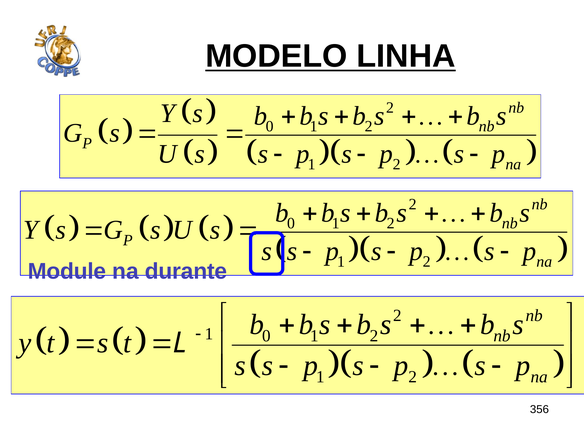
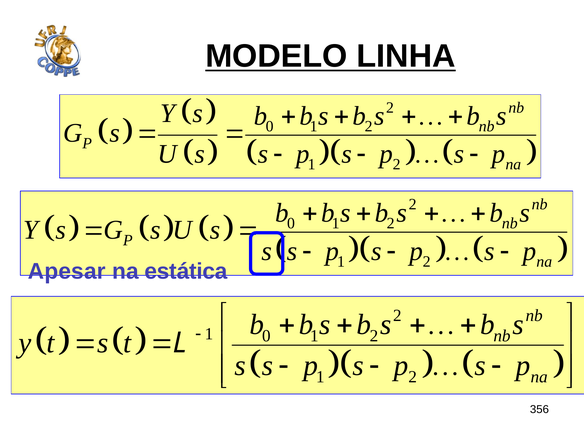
Module: Module -> Apesar
durante: durante -> estática
